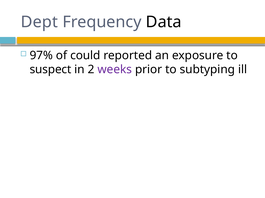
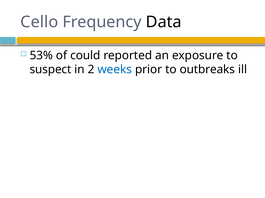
Dept: Dept -> Cello
97%: 97% -> 53%
weeks colour: purple -> blue
subtyping: subtyping -> outbreaks
